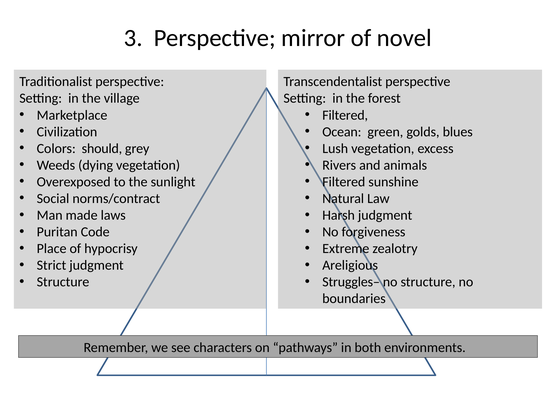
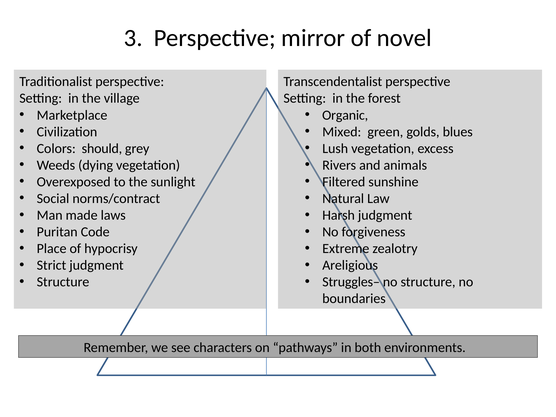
Filtered at (345, 115): Filtered -> Organic
Ocean: Ocean -> Mixed
